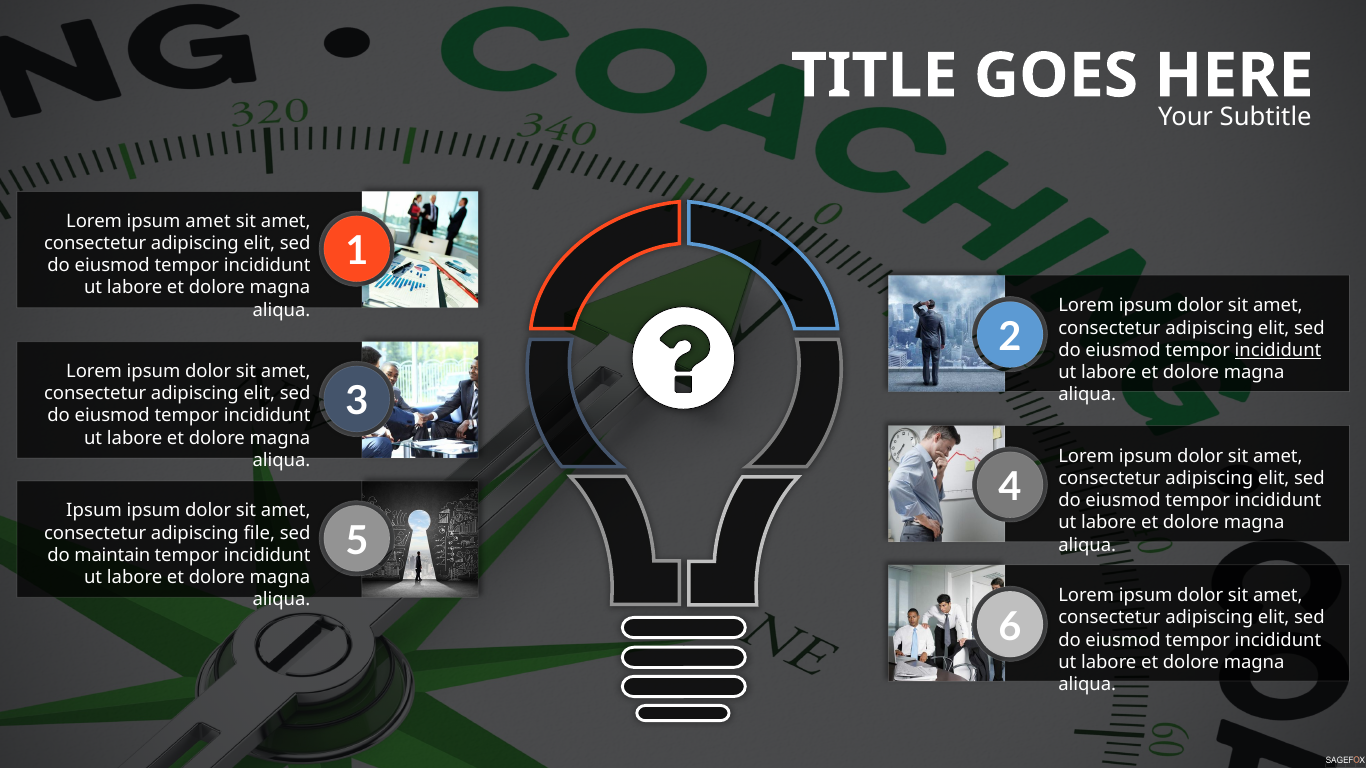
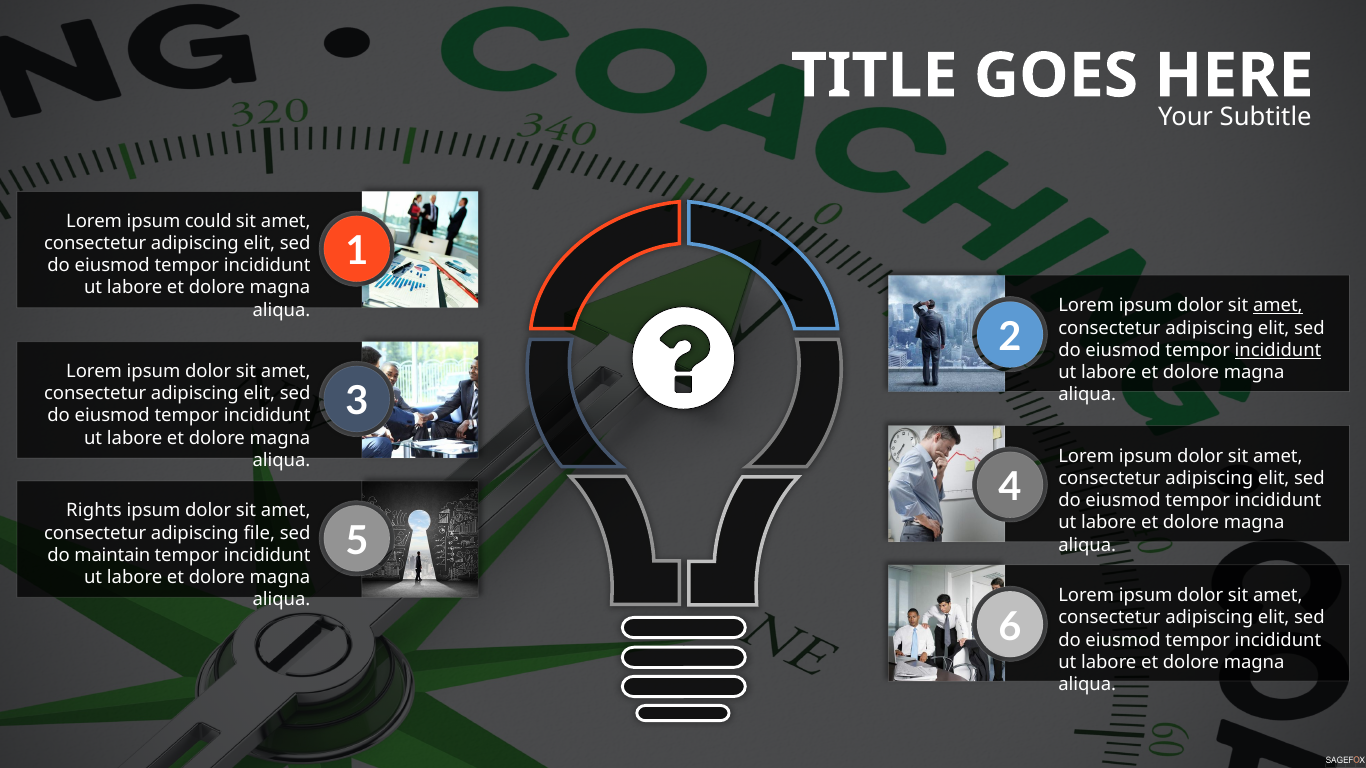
ipsum amet: amet -> could
amet at (1278, 306) underline: none -> present
Ipsum at (94, 511): Ipsum -> Rights
